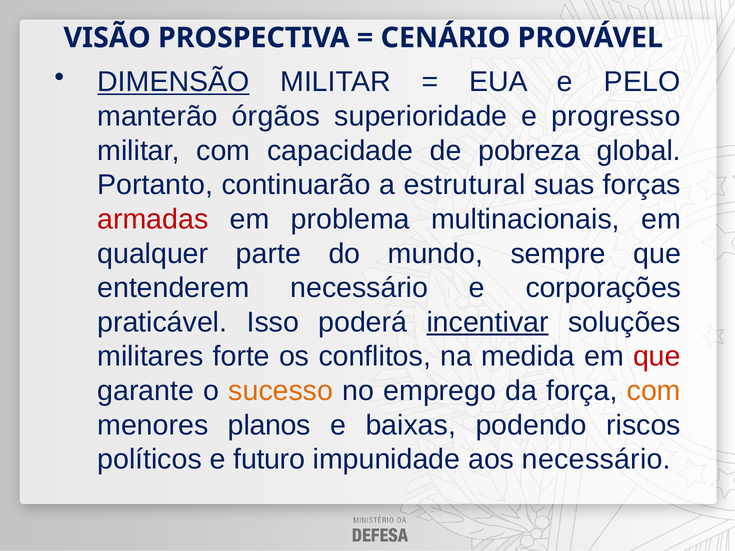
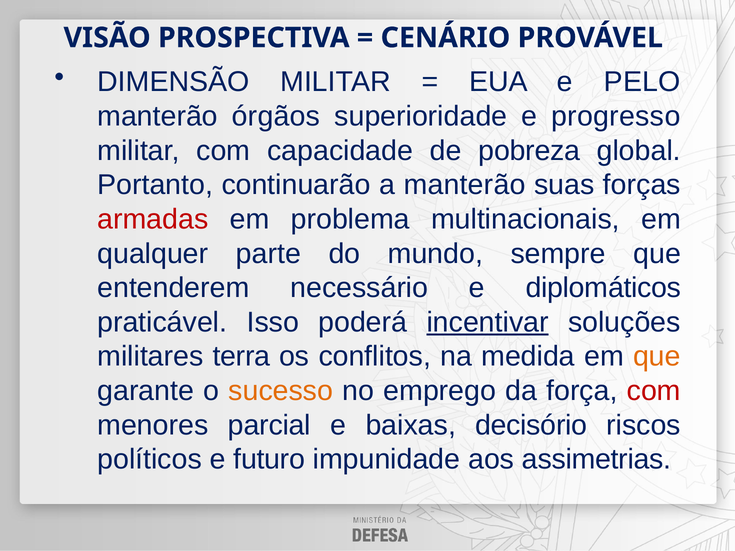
DIMENSÃO underline: present -> none
a estrutural: estrutural -> manterão
corporações: corporações -> diplomáticos
forte: forte -> terra
que at (657, 357) colour: red -> orange
com at (654, 391) colour: orange -> red
planos: planos -> parcial
podendo: podendo -> decisório
aos necessário: necessário -> assimetrias
